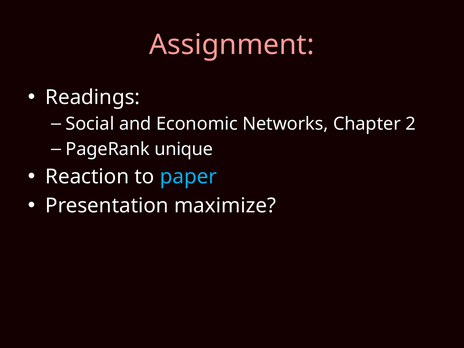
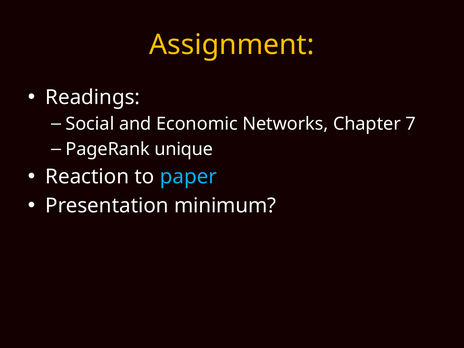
Assignment colour: pink -> yellow
2: 2 -> 7
maximize: maximize -> minimum
